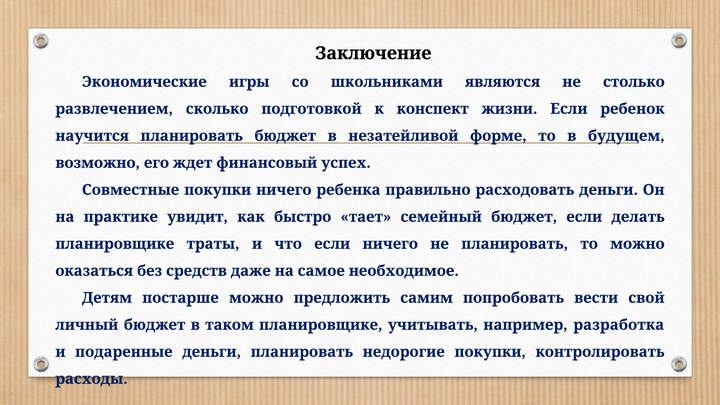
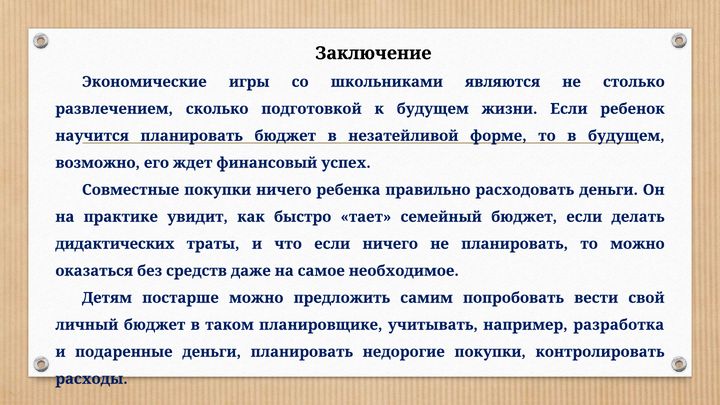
к конспект: конспект -> будущем
планировщике at (115, 244): планировщике -> дидактических
